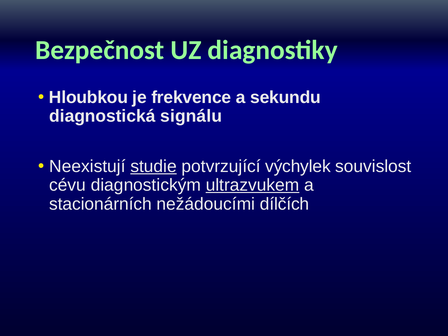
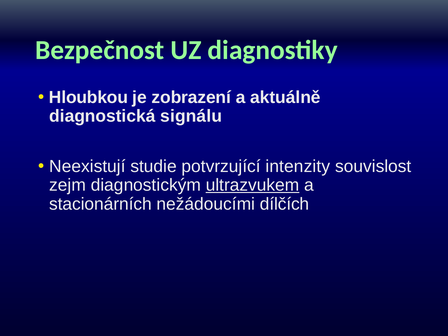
frekvence: frekvence -> zobrazení
sekundu: sekundu -> aktuálně
studie underline: present -> none
výchylek: výchylek -> intenzity
cévu: cévu -> zejm
